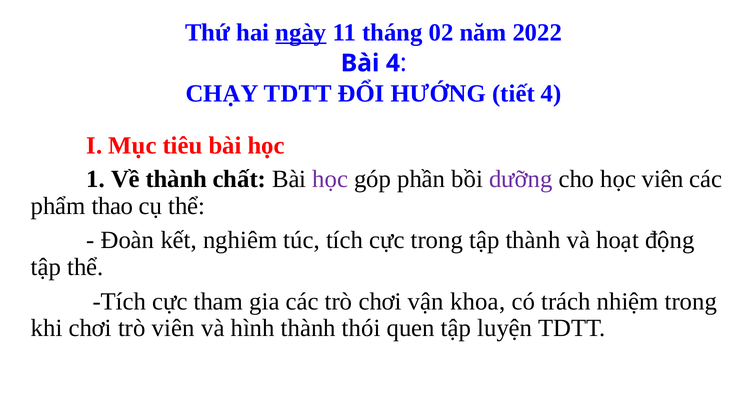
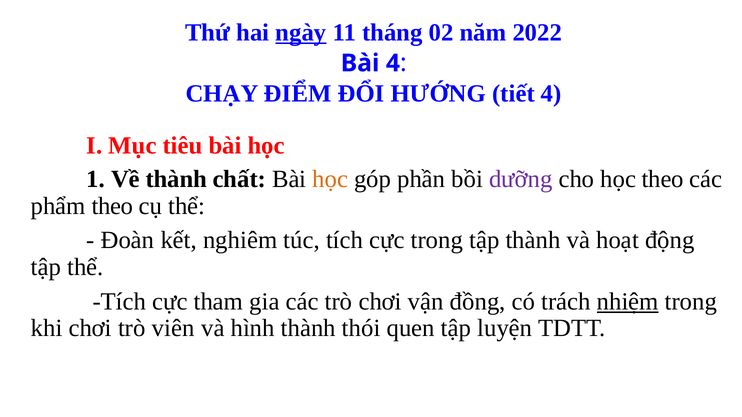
CHẠY TDTT: TDTT -> ĐIỂM
học at (330, 179) colour: purple -> orange
học viên: viên -> theo
phẩm thao: thao -> theo
khoa: khoa -> đồng
nhiệm underline: none -> present
